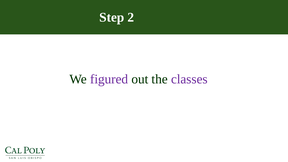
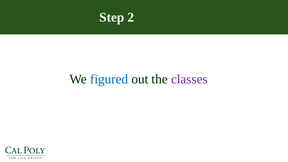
figured colour: purple -> blue
